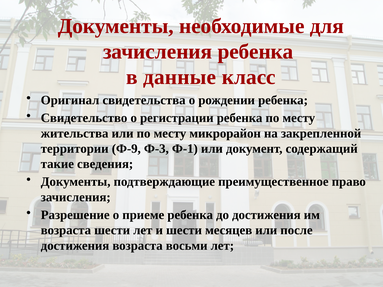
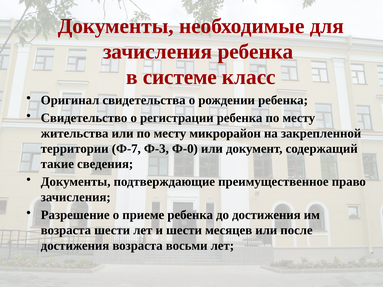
данные: данные -> системе
Ф-9: Ф-9 -> Ф-7
Ф-1: Ф-1 -> Ф-0
